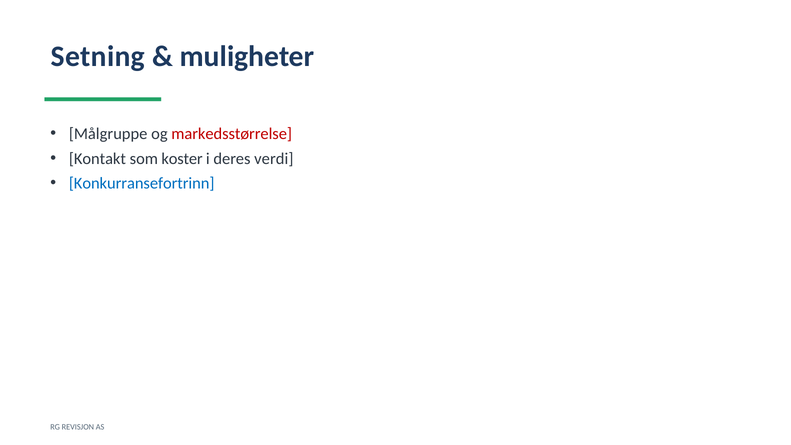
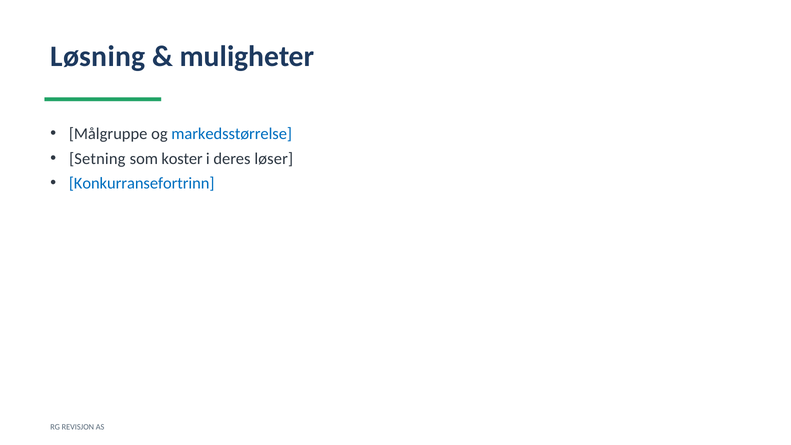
Setning: Setning -> Løsning
markedsstørrelse colour: red -> blue
Kontakt: Kontakt -> Setning
verdi: verdi -> løser
